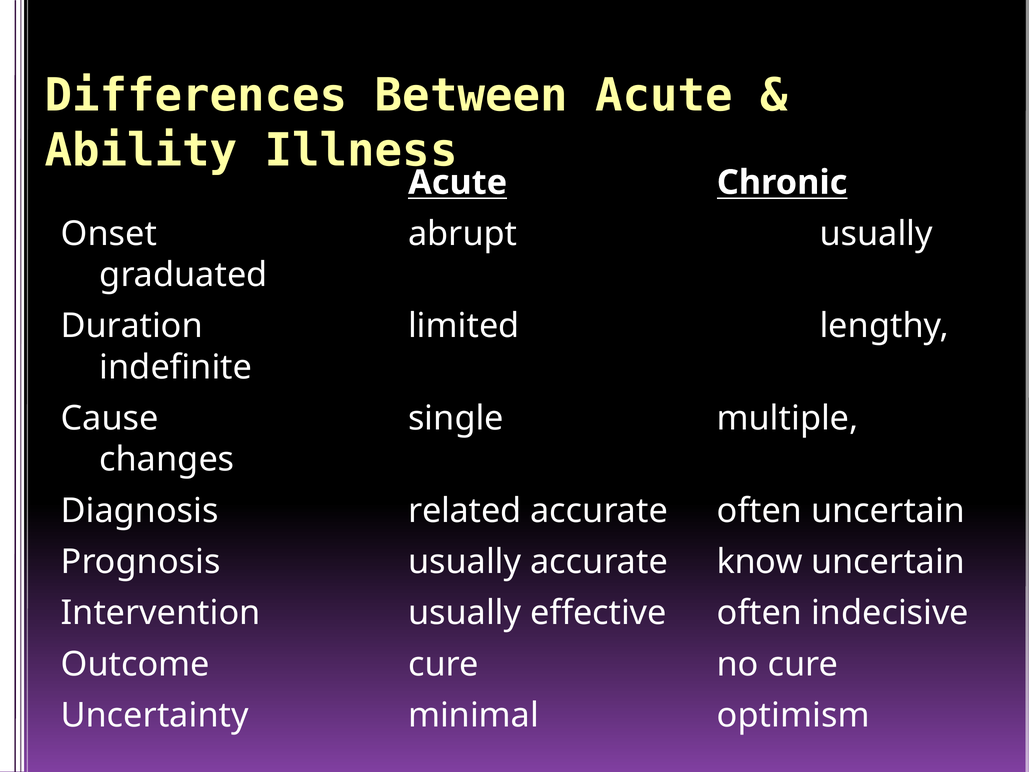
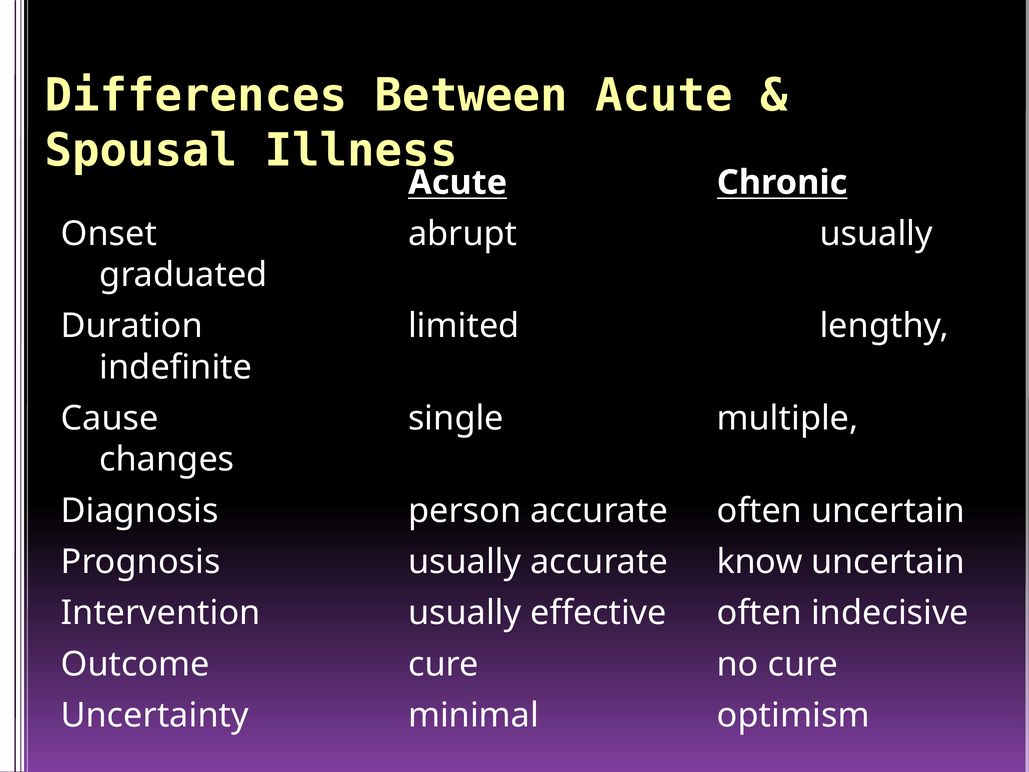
Ability: Ability -> Spousal
related: related -> person
